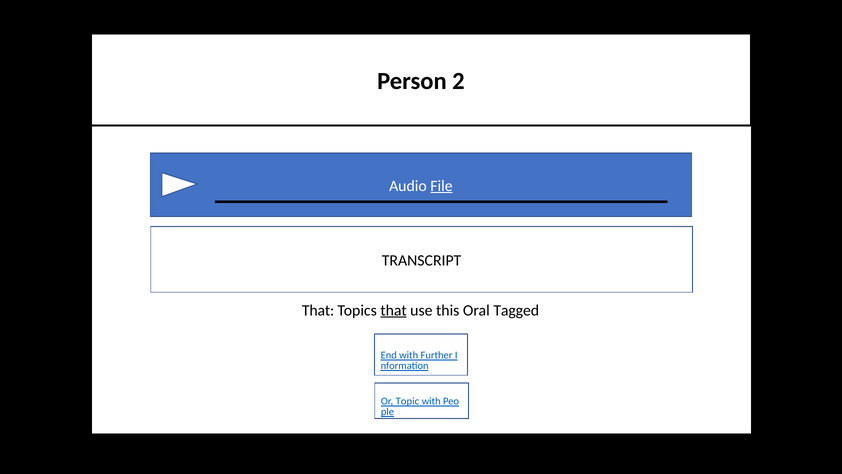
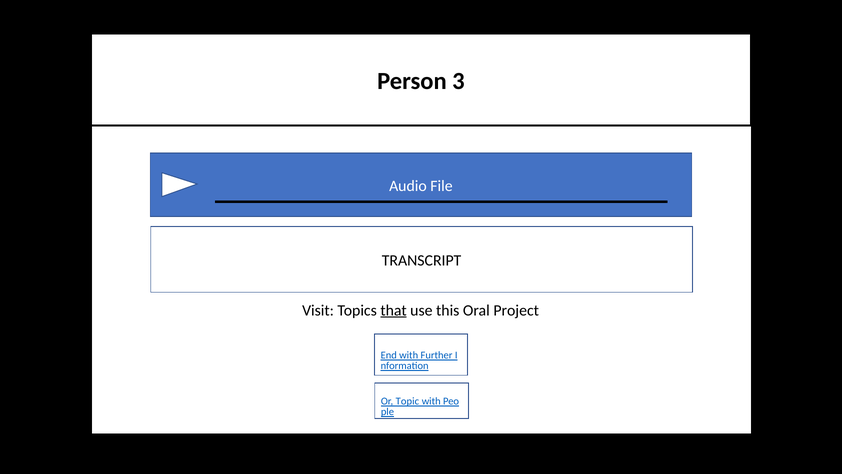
2: 2 -> 3
File underline: present -> none
That at (318, 310): That -> Visit
Tagged: Tagged -> Project
